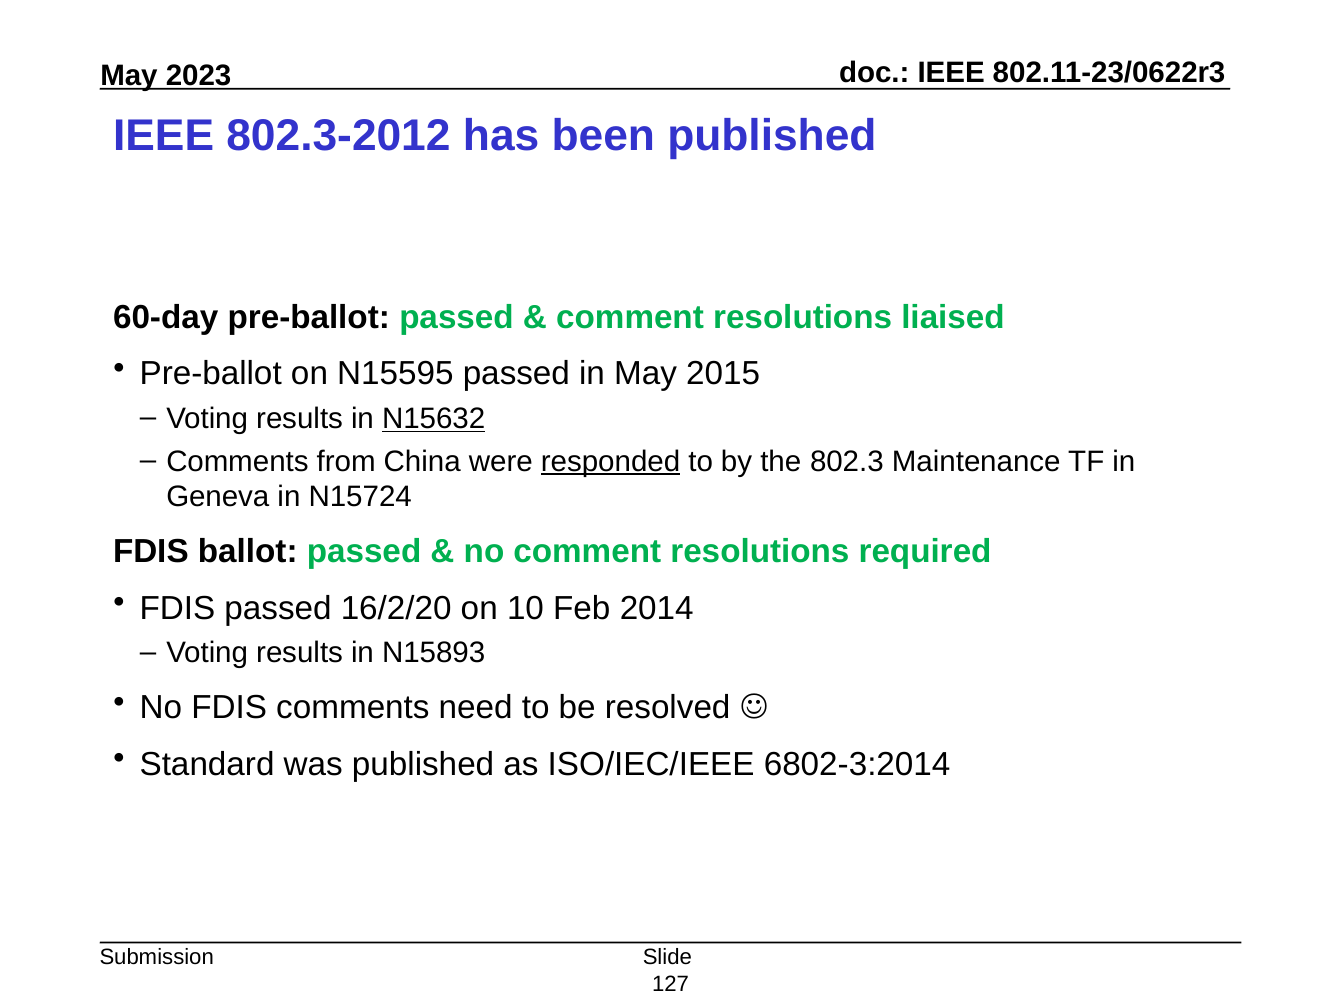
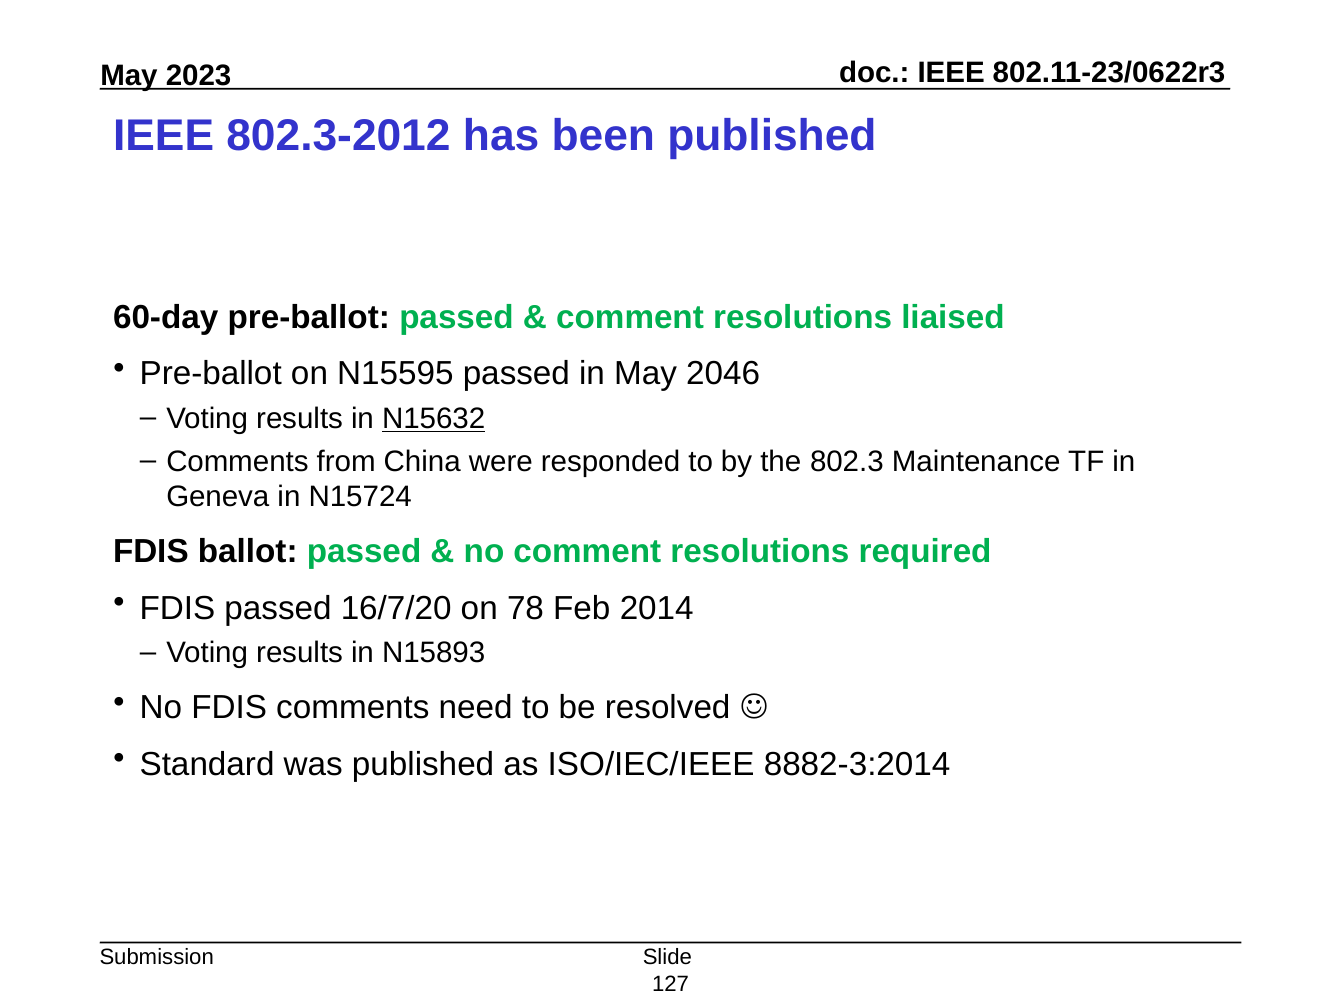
2015: 2015 -> 2046
responded underline: present -> none
16/2/20: 16/2/20 -> 16/7/20
10: 10 -> 78
6802-3:2014: 6802-3:2014 -> 8882-3:2014
